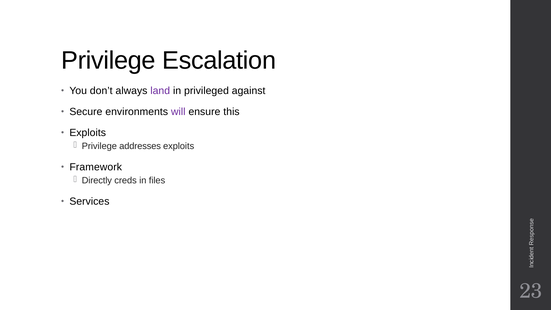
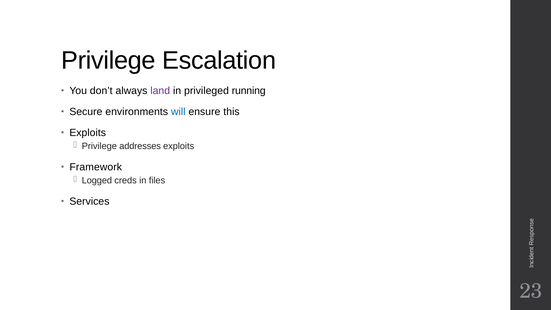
against: against -> running
will colour: purple -> blue
Directly: Directly -> Logged
